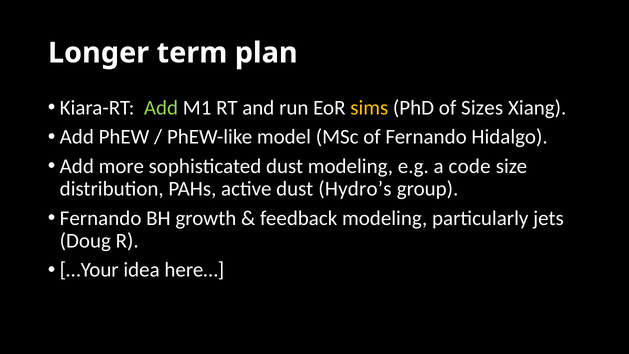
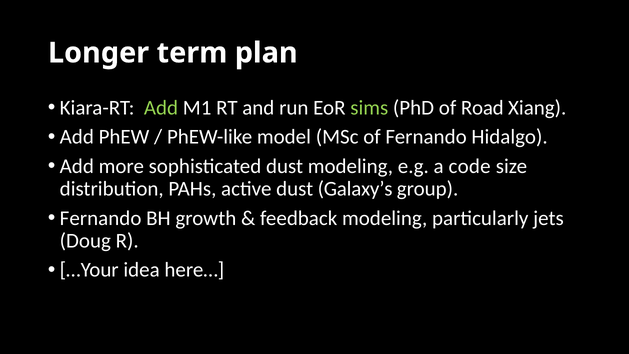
sims colour: yellow -> light green
Sizes: Sizes -> Road
Hydro’s: Hydro’s -> Galaxy’s
